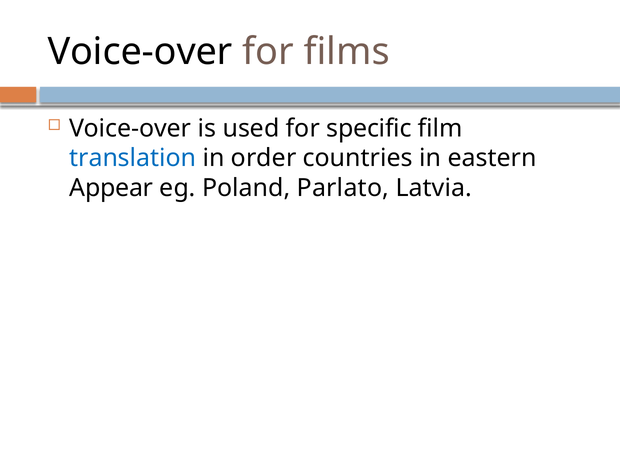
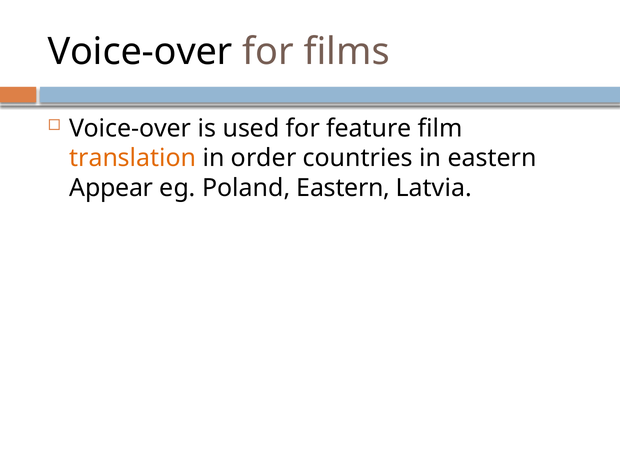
specific: specific -> feature
translation colour: blue -> orange
Poland Parlato: Parlato -> Eastern
